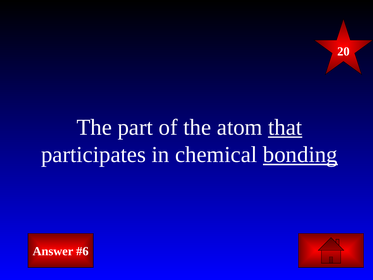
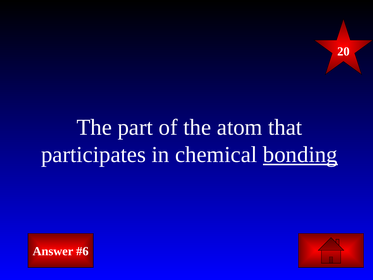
that underline: present -> none
